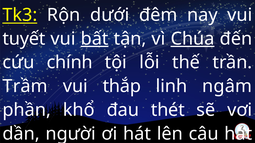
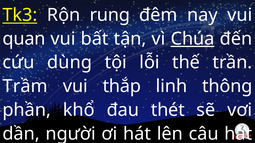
dưới: dưới -> rung
tuyết: tuyết -> quan
bất underline: present -> none
chính: chính -> dùng
ngâm: ngâm -> thông
